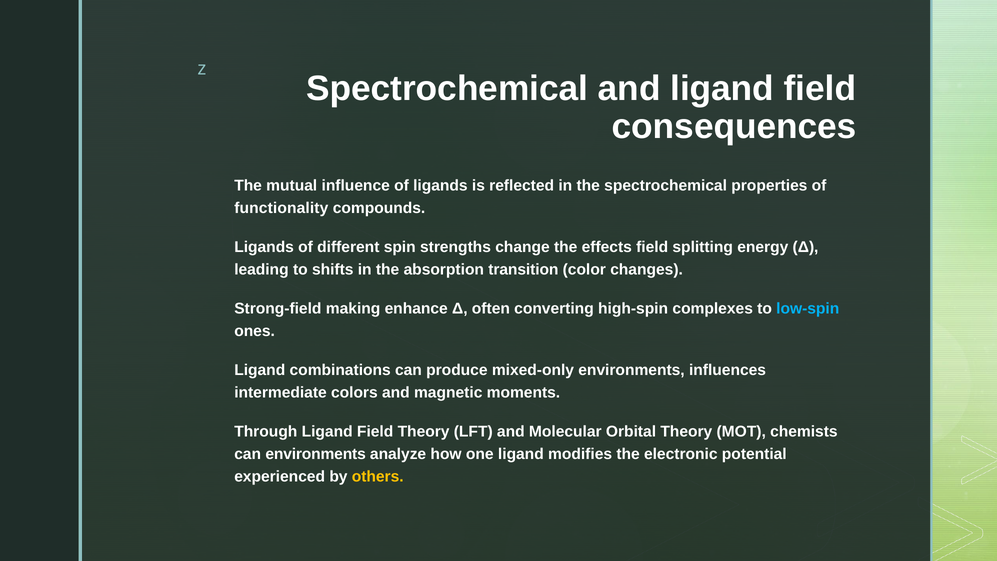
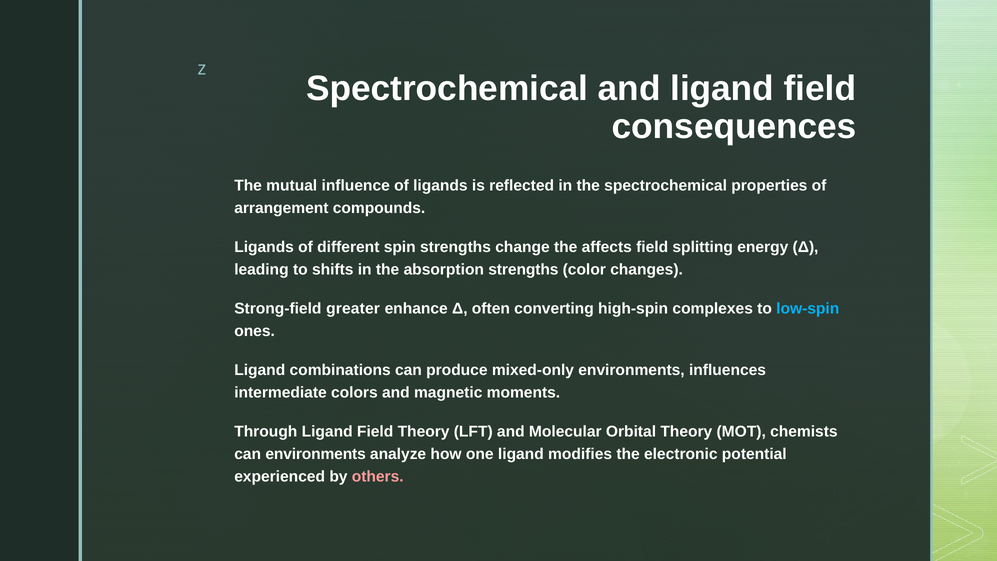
functionality: functionality -> arrangement
effects: effects -> affects
absorption transition: transition -> strengths
making: making -> greater
others colour: yellow -> pink
